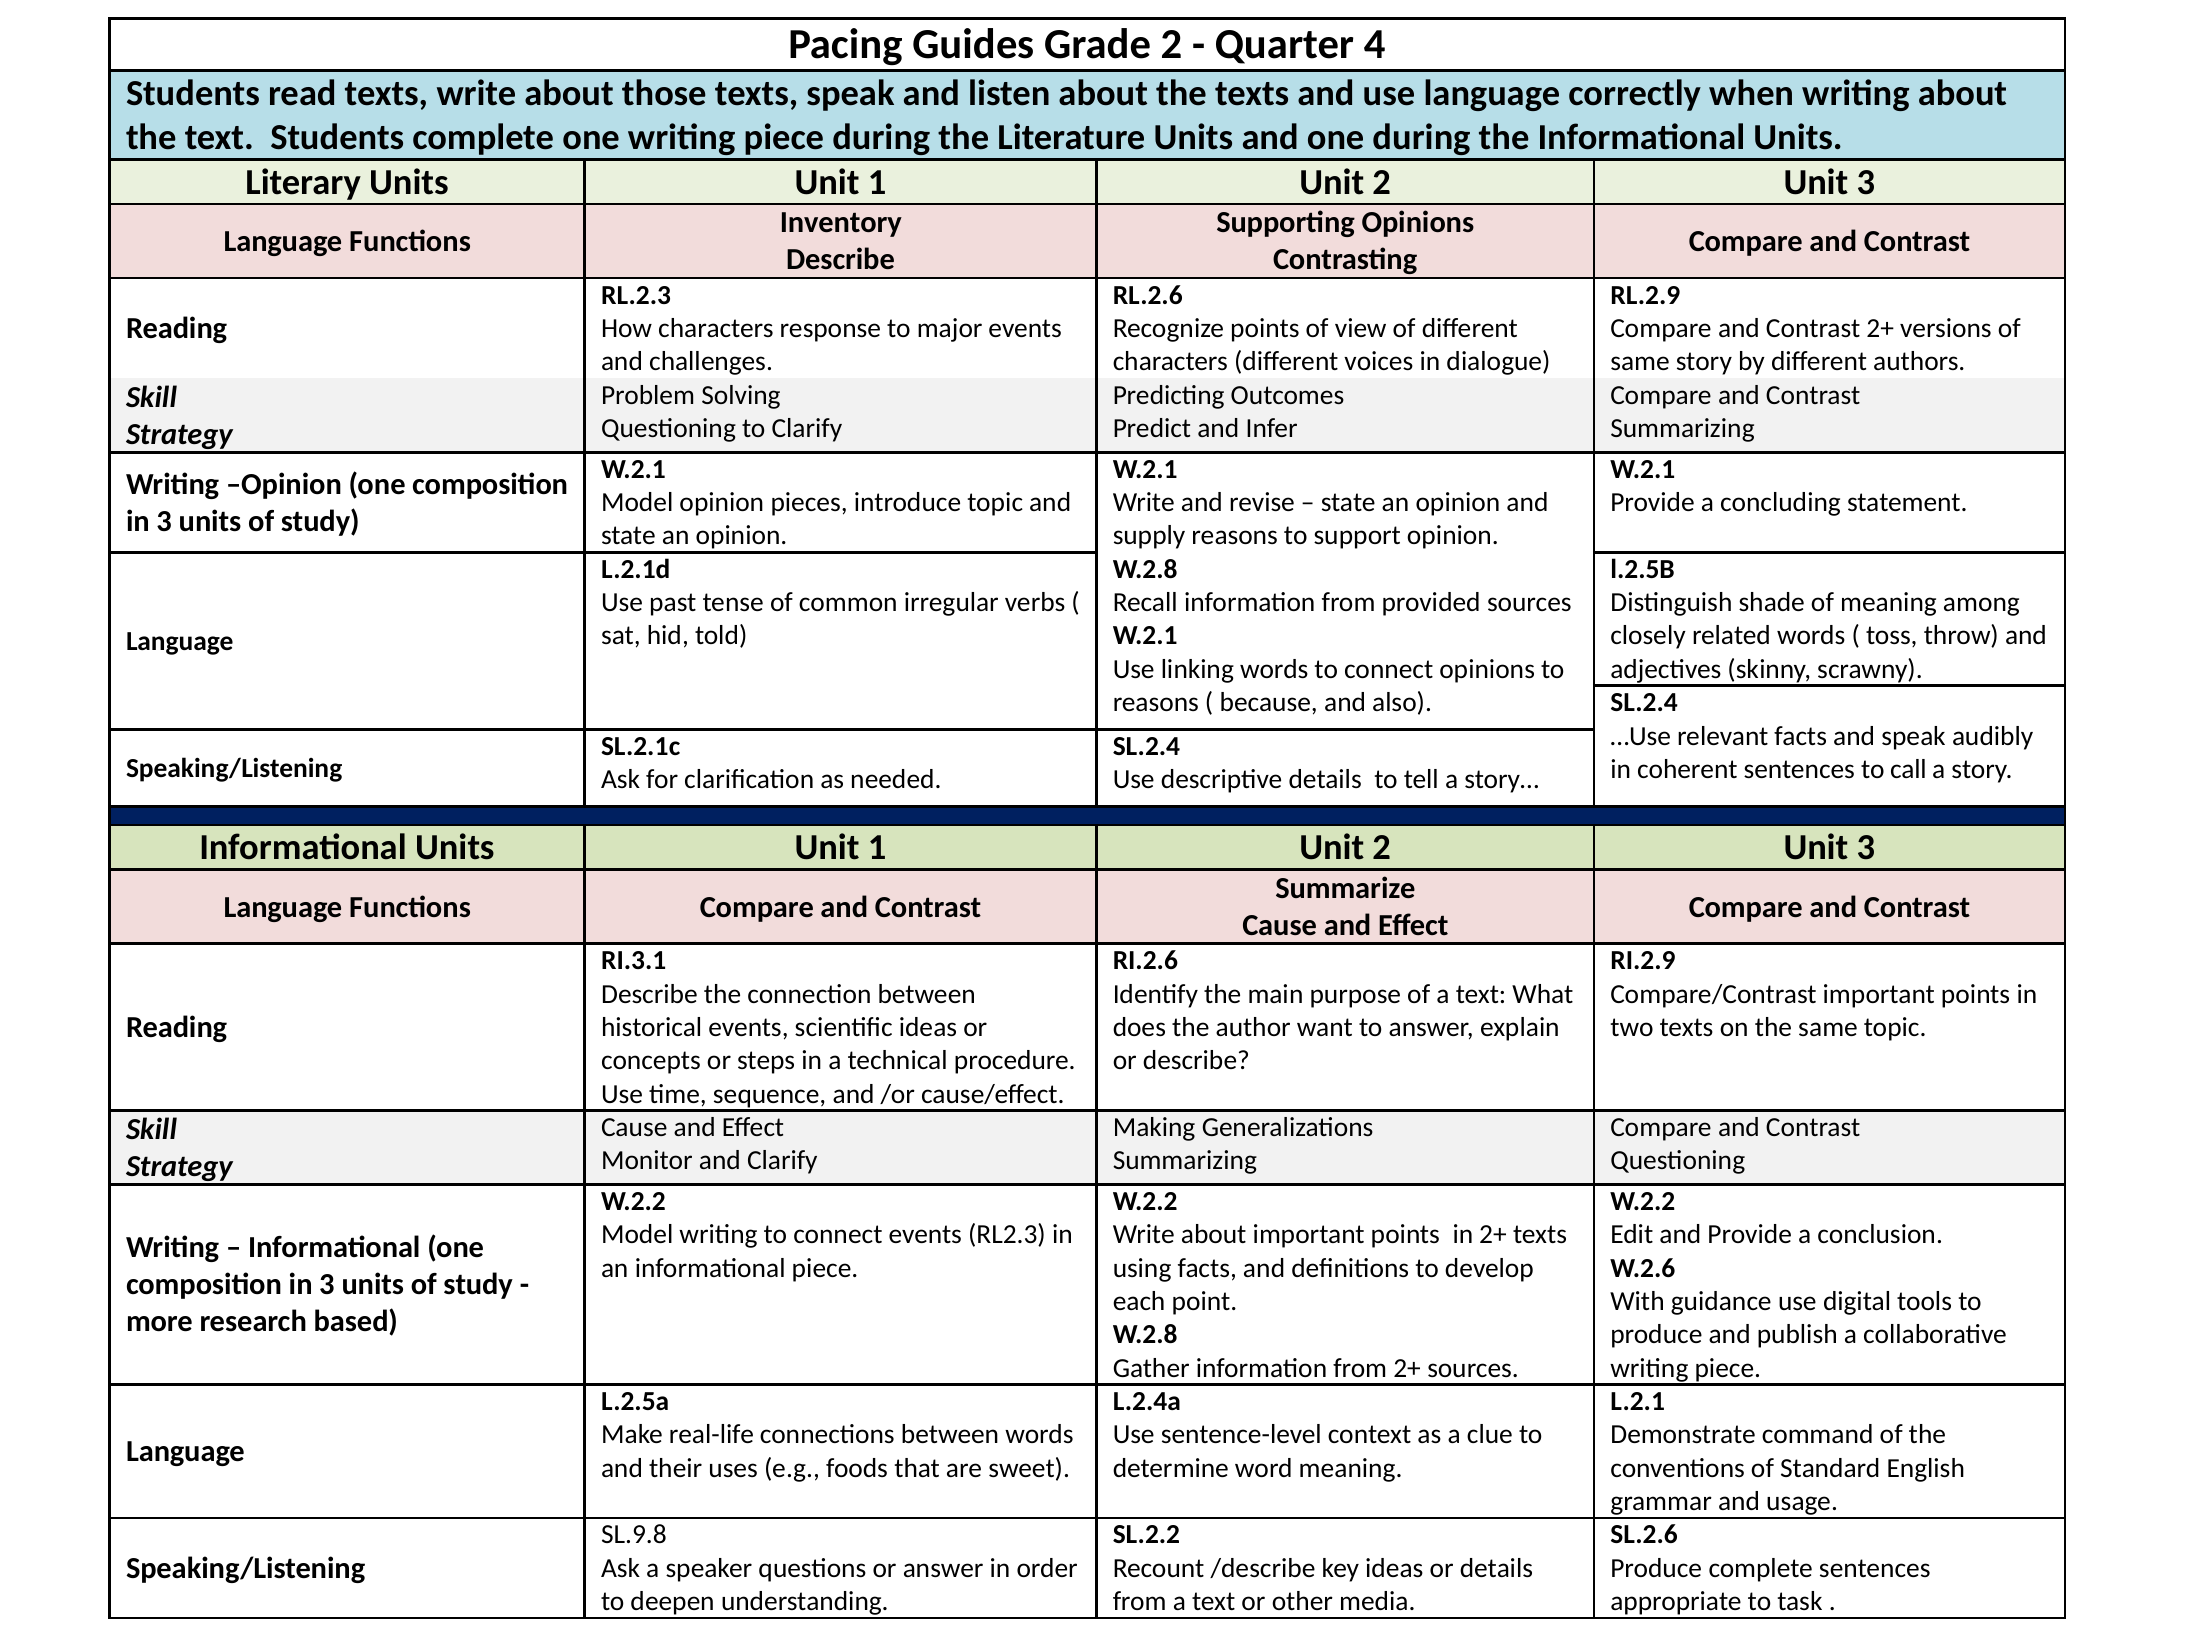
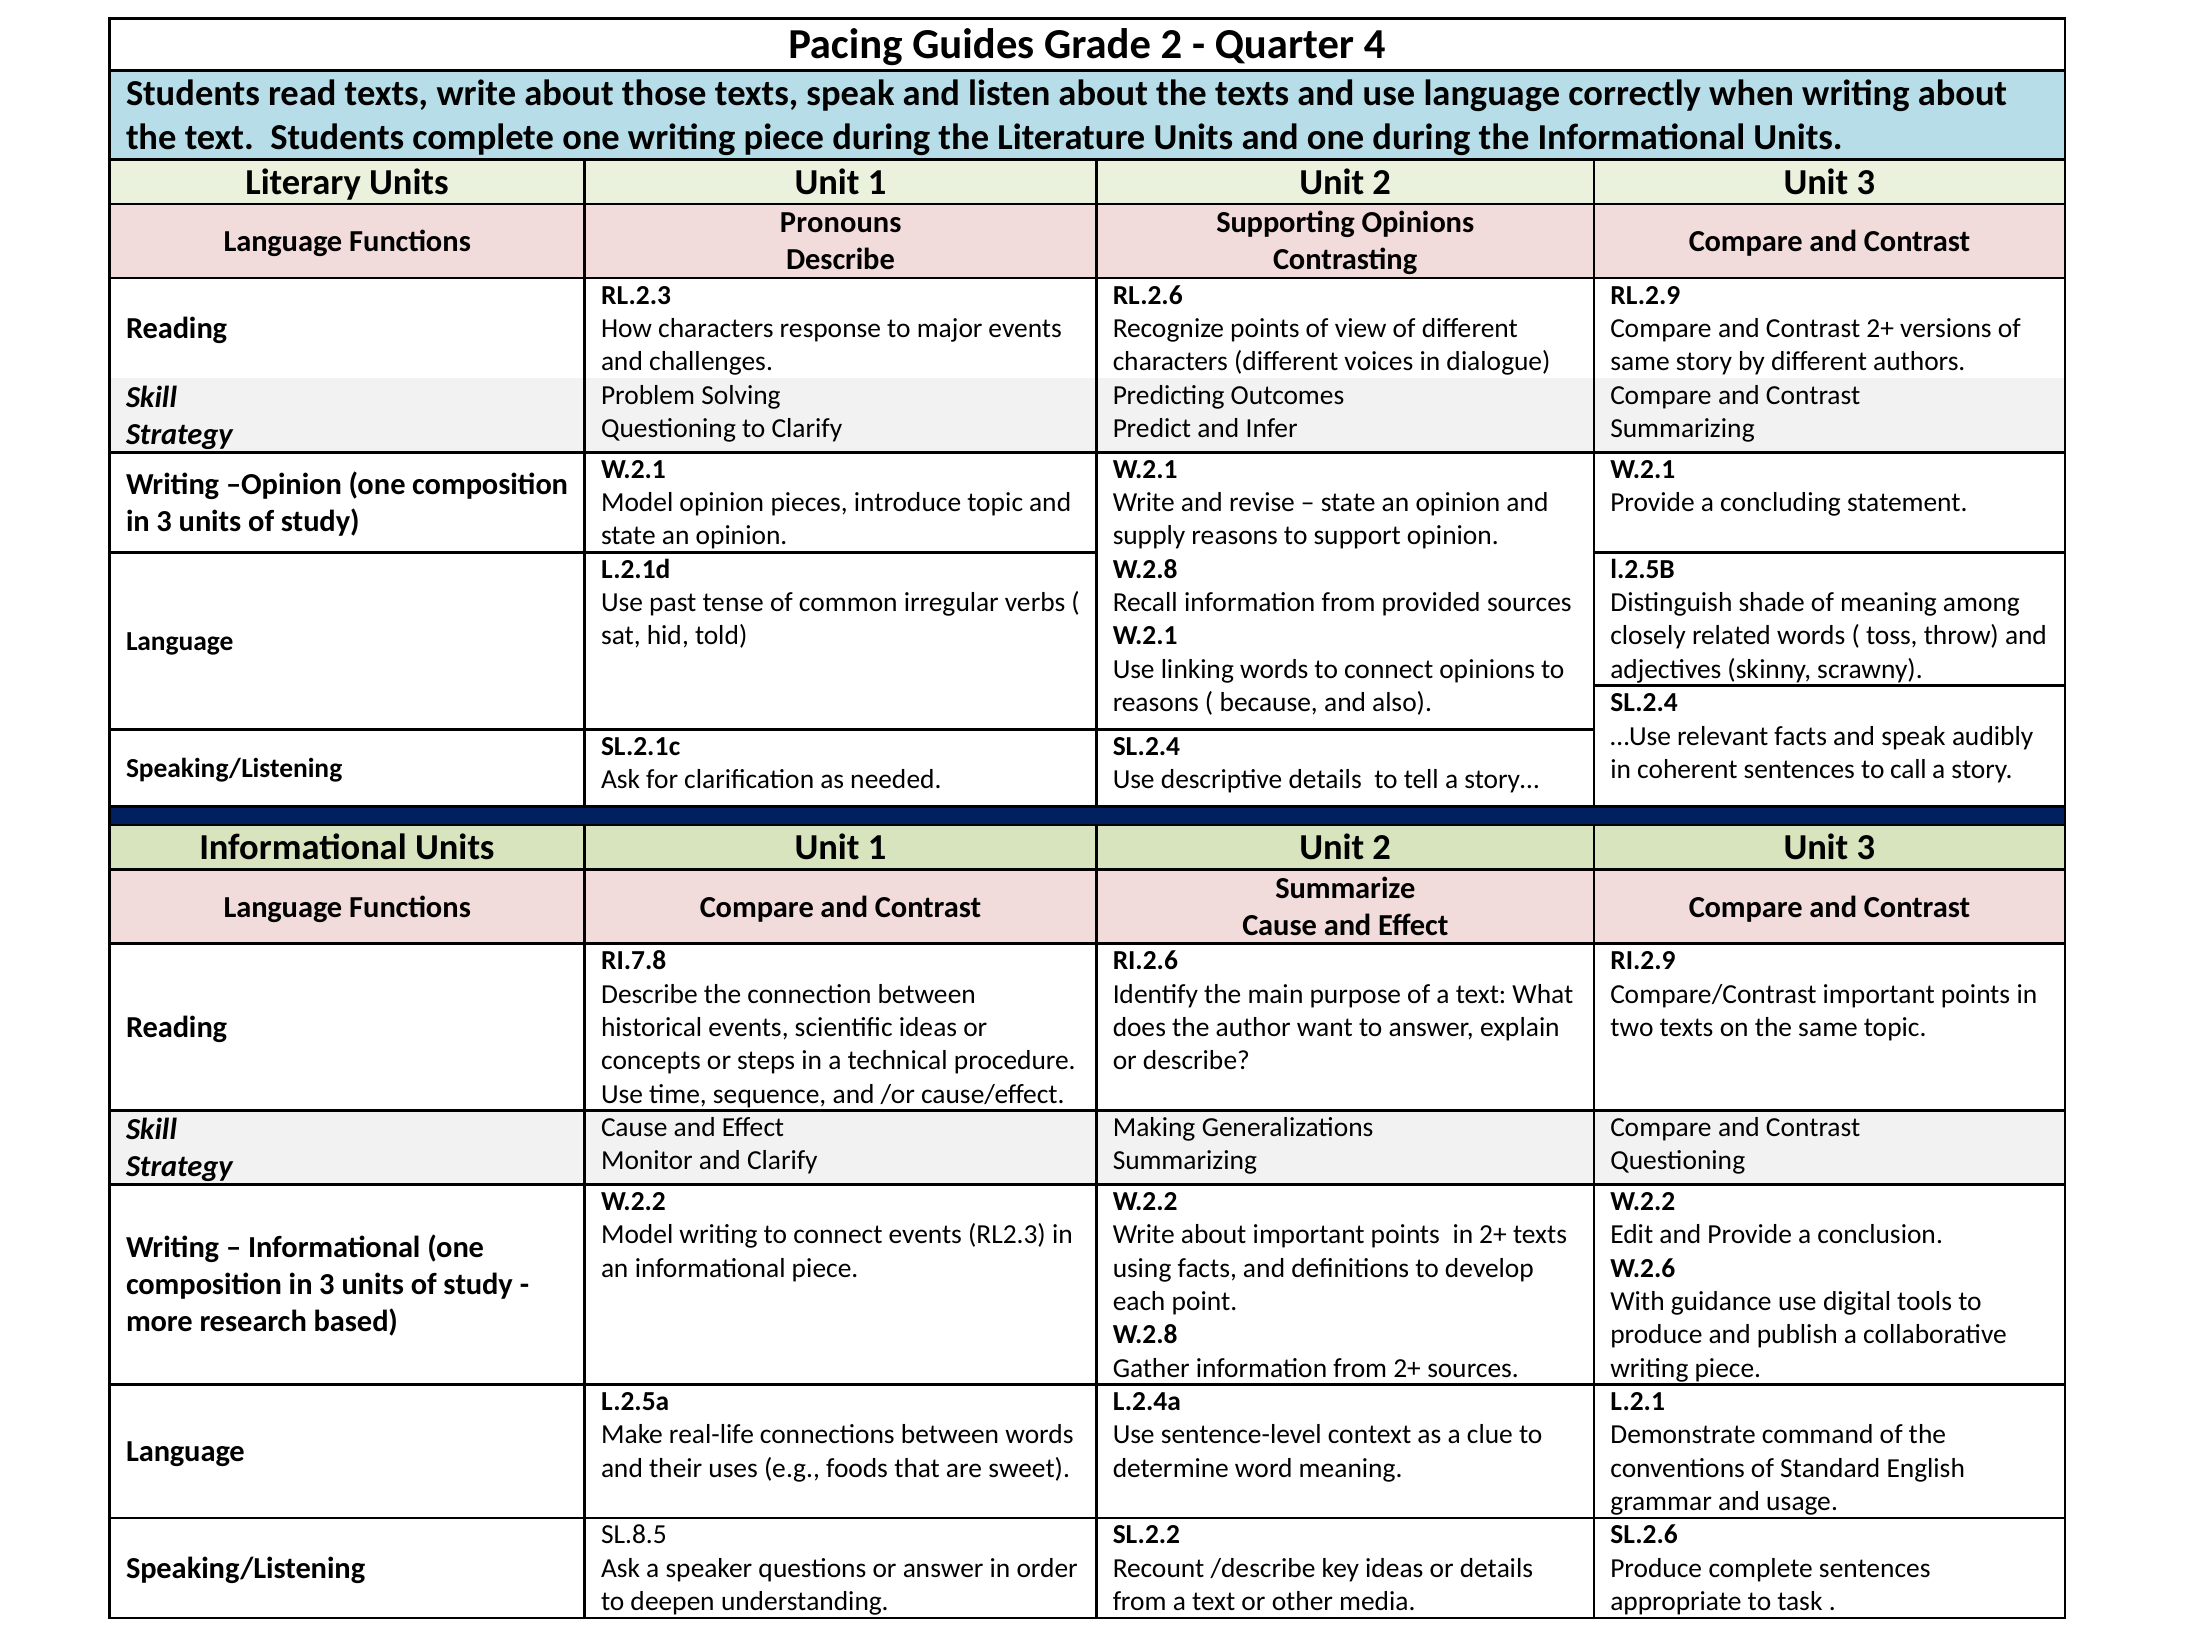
Inventory: Inventory -> Pronouns
RI.3.1: RI.3.1 -> RI.7.8
SL.9.8: SL.9.8 -> SL.8.5
